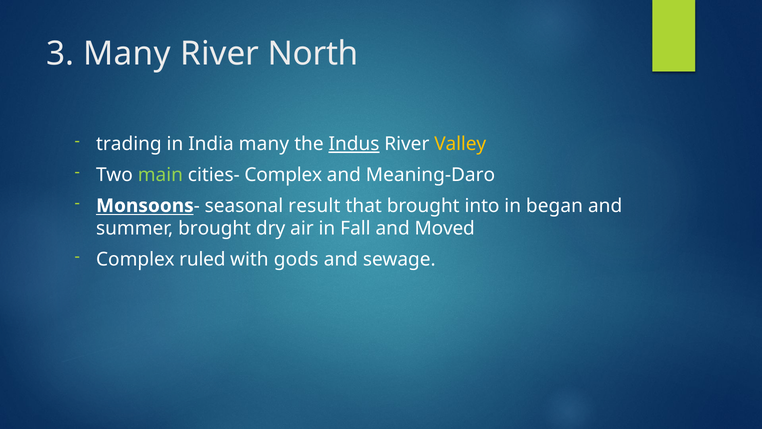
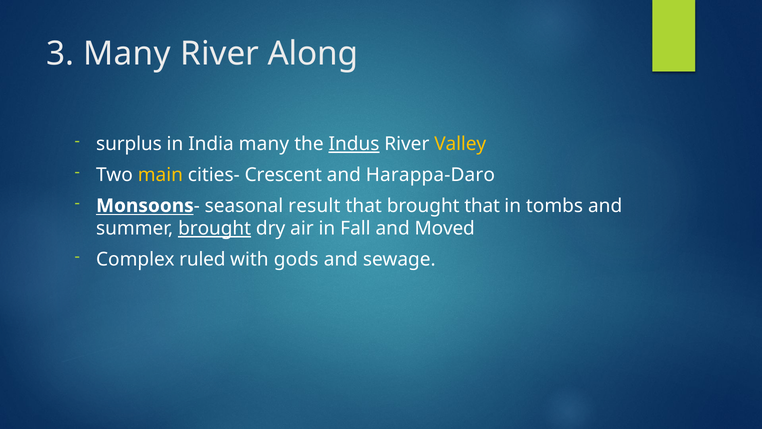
North: North -> Along
trading: trading -> surplus
main colour: light green -> yellow
cities- Complex: Complex -> Crescent
Meaning-Daro: Meaning-Daro -> Harappa-Daro
brought into: into -> that
began: began -> tombs
brought at (215, 228) underline: none -> present
